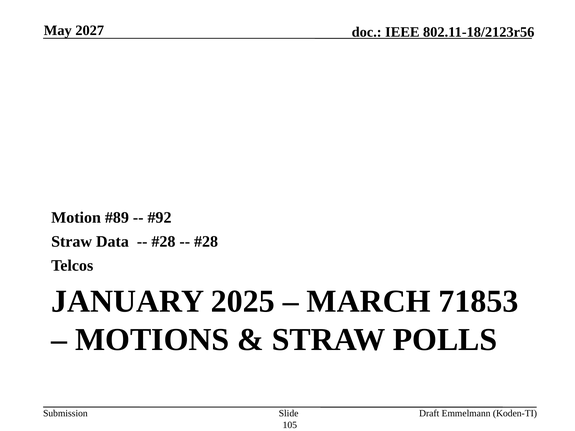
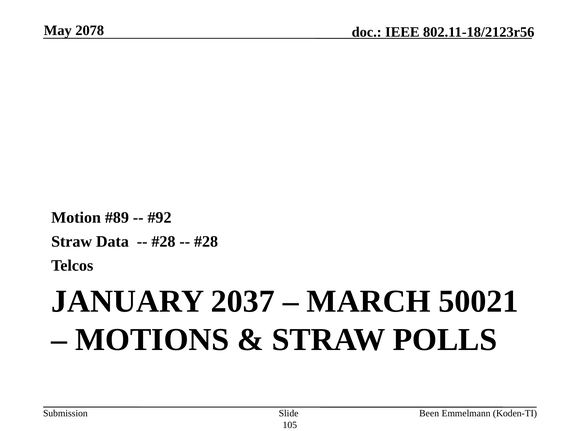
2027: 2027 -> 2078
2025: 2025 -> 2037
71853: 71853 -> 50021
Draft: Draft -> Been
